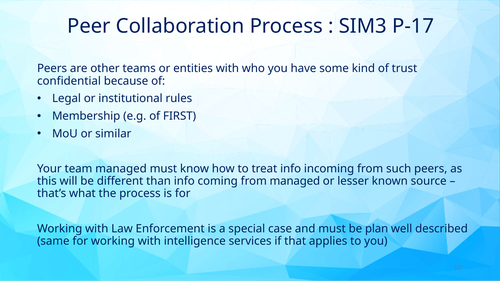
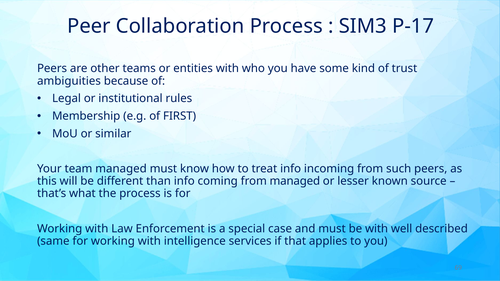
confidential: confidential -> ambiguities
be plan: plan -> with
